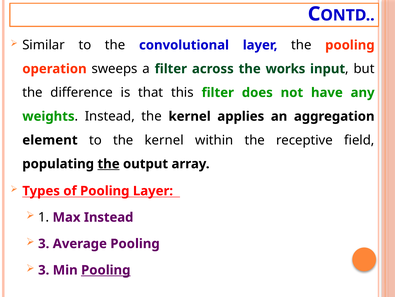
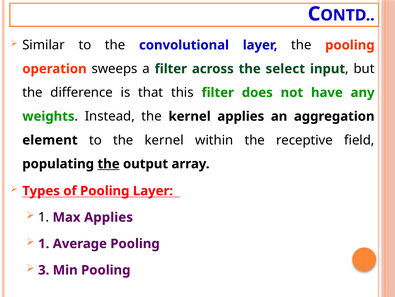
works: works -> select
Max Instead: Instead -> Applies
3 at (44, 243): 3 -> 1
Pooling at (106, 269) underline: present -> none
